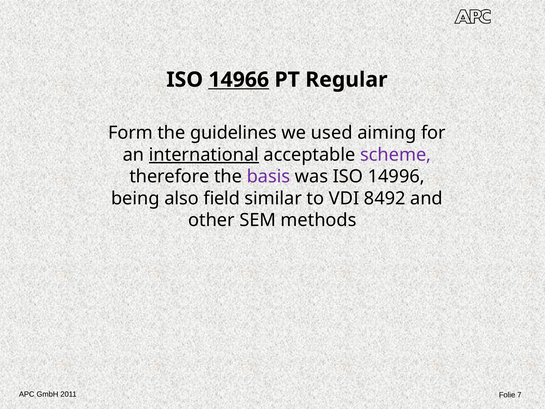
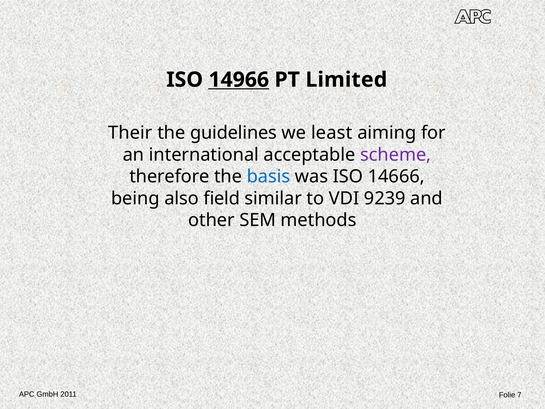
Regular: Regular -> Limited
Form: Form -> Their
used: used -> least
international underline: present -> none
basis colour: purple -> blue
14996: 14996 -> 14666
8492: 8492 -> 9239
